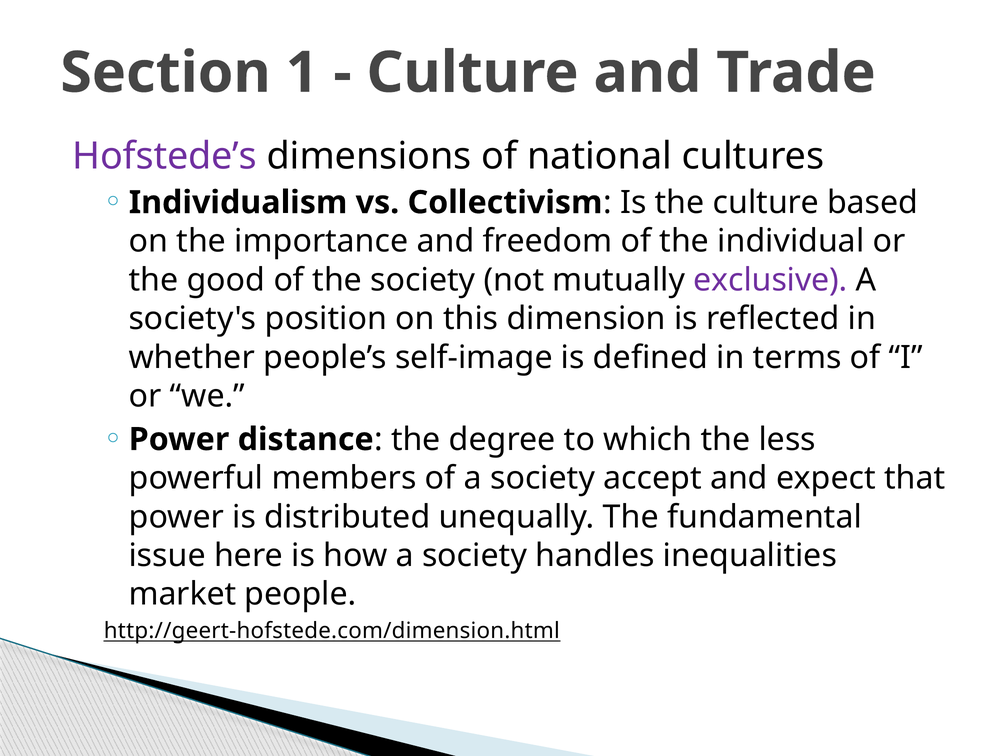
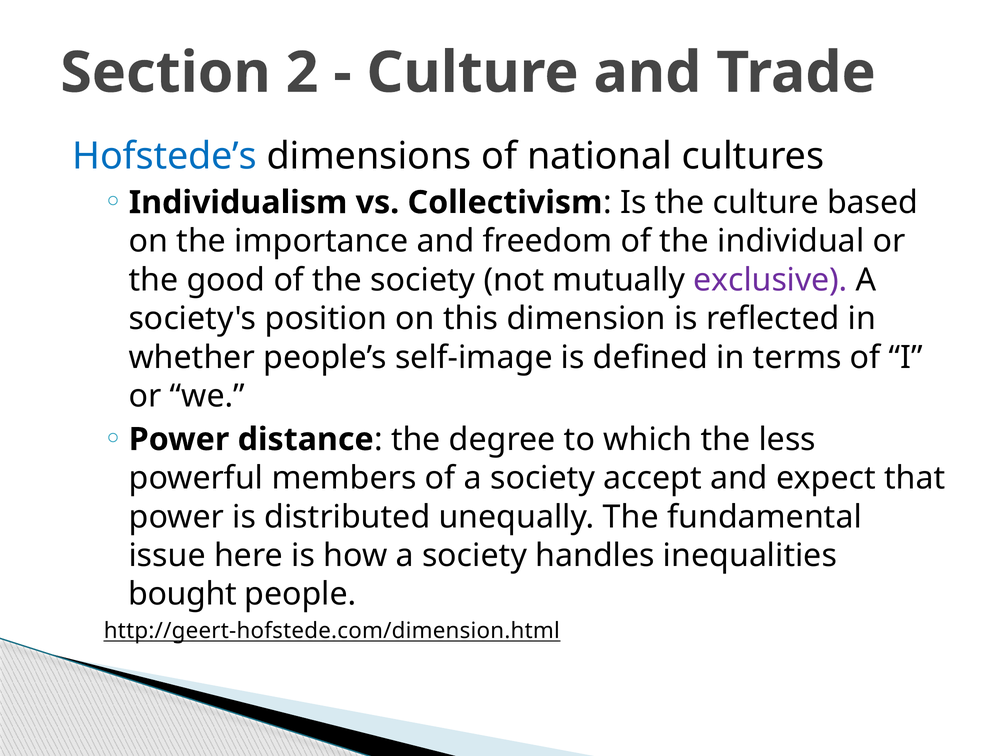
1: 1 -> 2
Hofstede’s colour: purple -> blue
market: market -> bought
